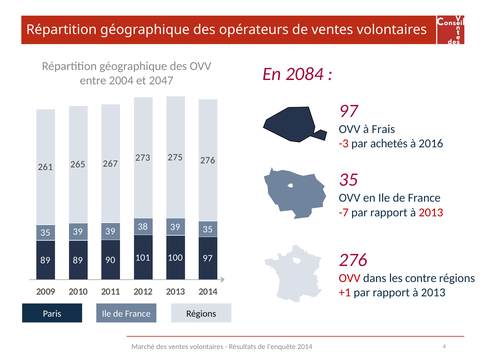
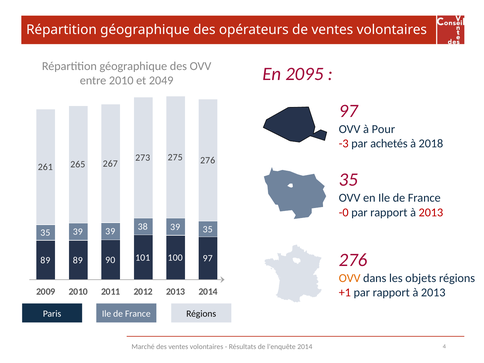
2084: 2084 -> 2095
entre 2004: 2004 -> 2010
2047: 2047 -> 2049
Frais: Frais -> Pour
2016: 2016 -> 2018
-7: -7 -> -0
OVV at (350, 278) colour: red -> orange
contre: contre -> objets
